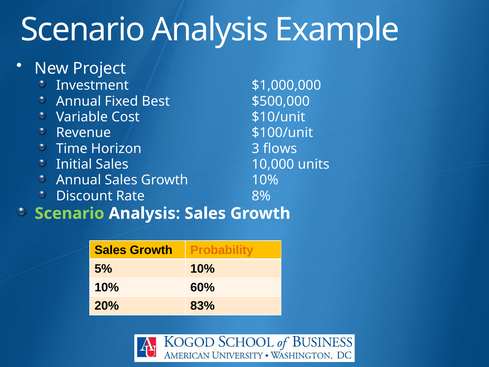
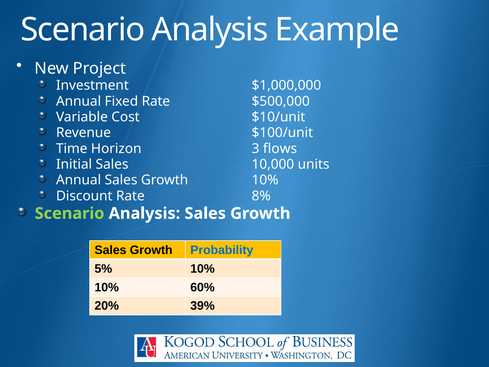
Fixed Best: Best -> Rate
Probability colour: orange -> blue
83%: 83% -> 39%
